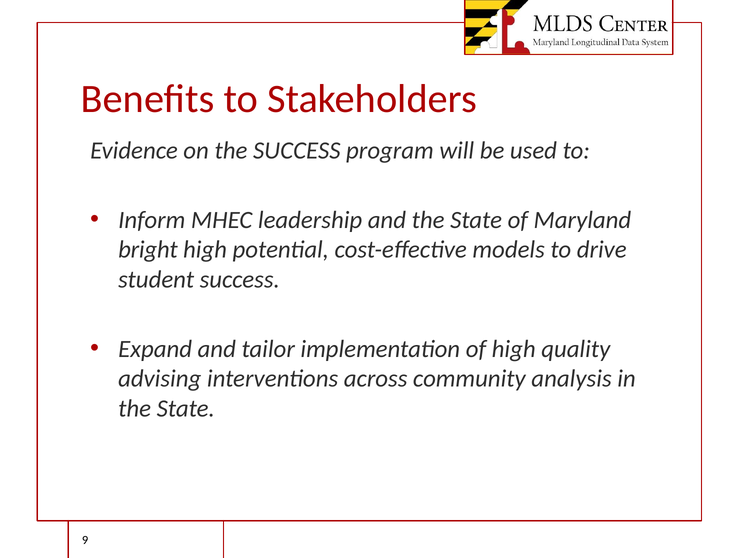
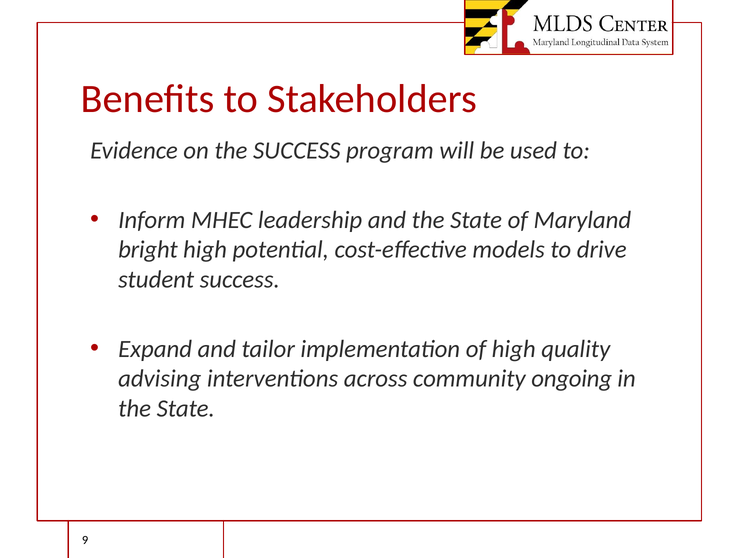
analysis: analysis -> ongoing
